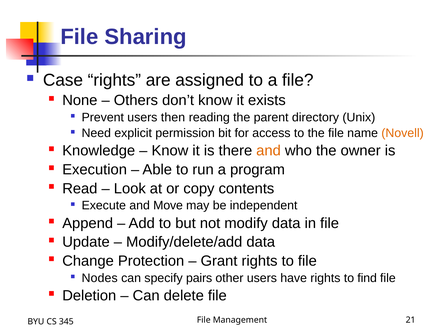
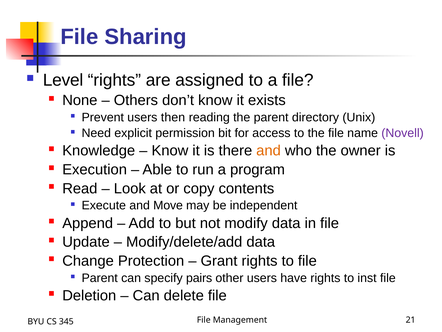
Case: Case -> Level
Novell colour: orange -> purple
Nodes at (100, 278): Nodes -> Parent
find: find -> inst
